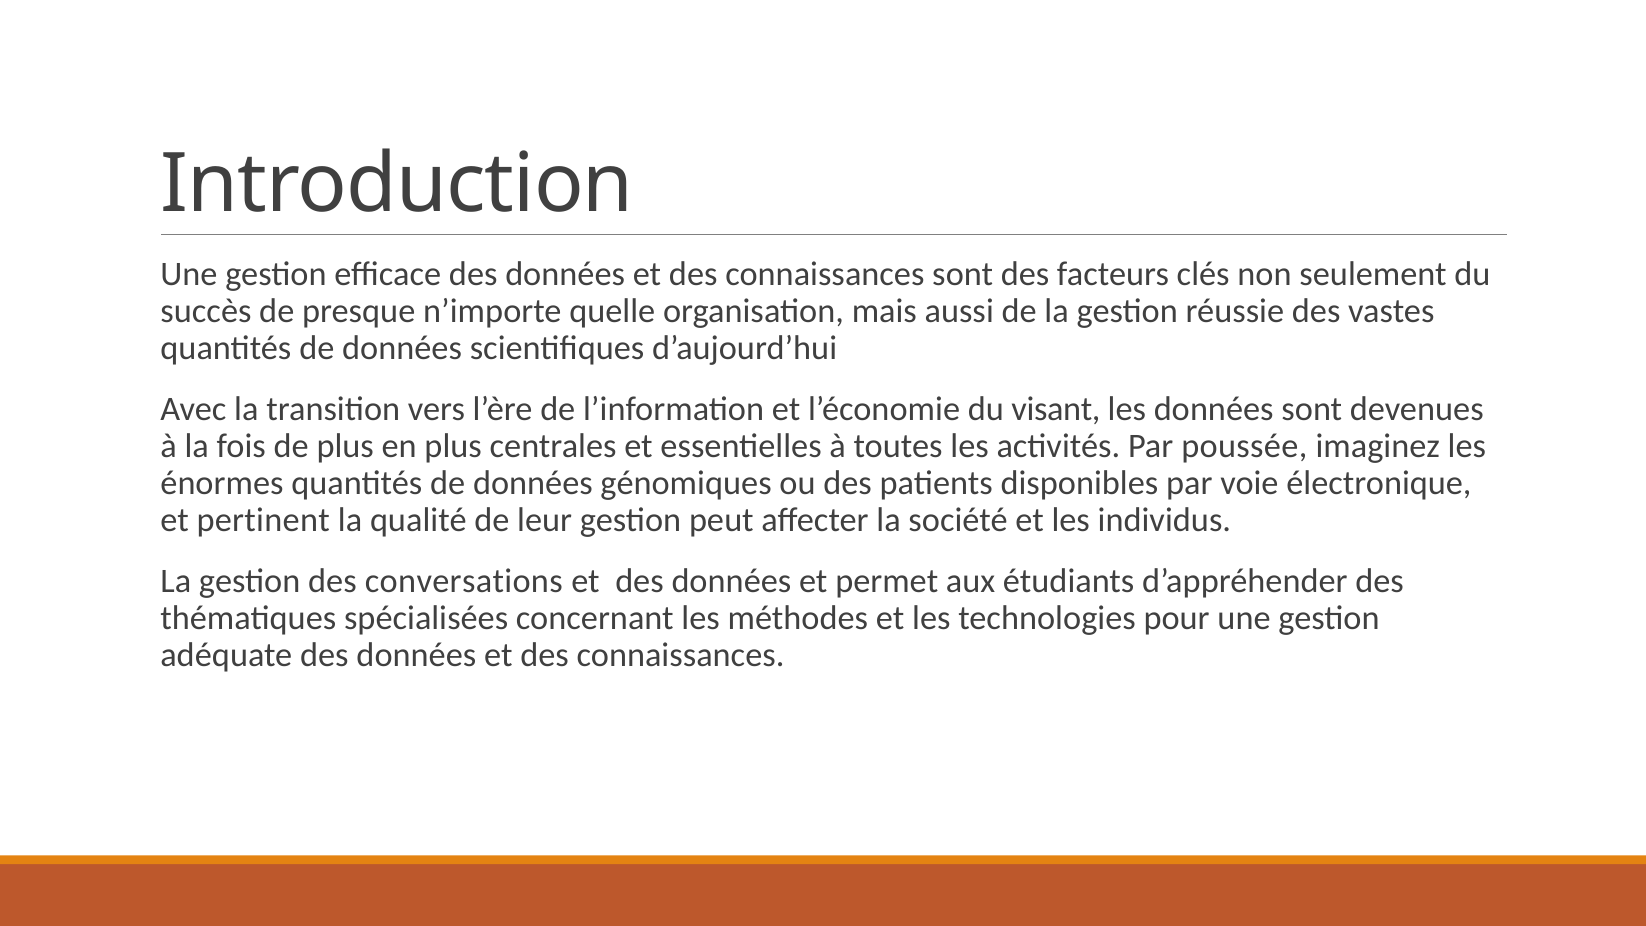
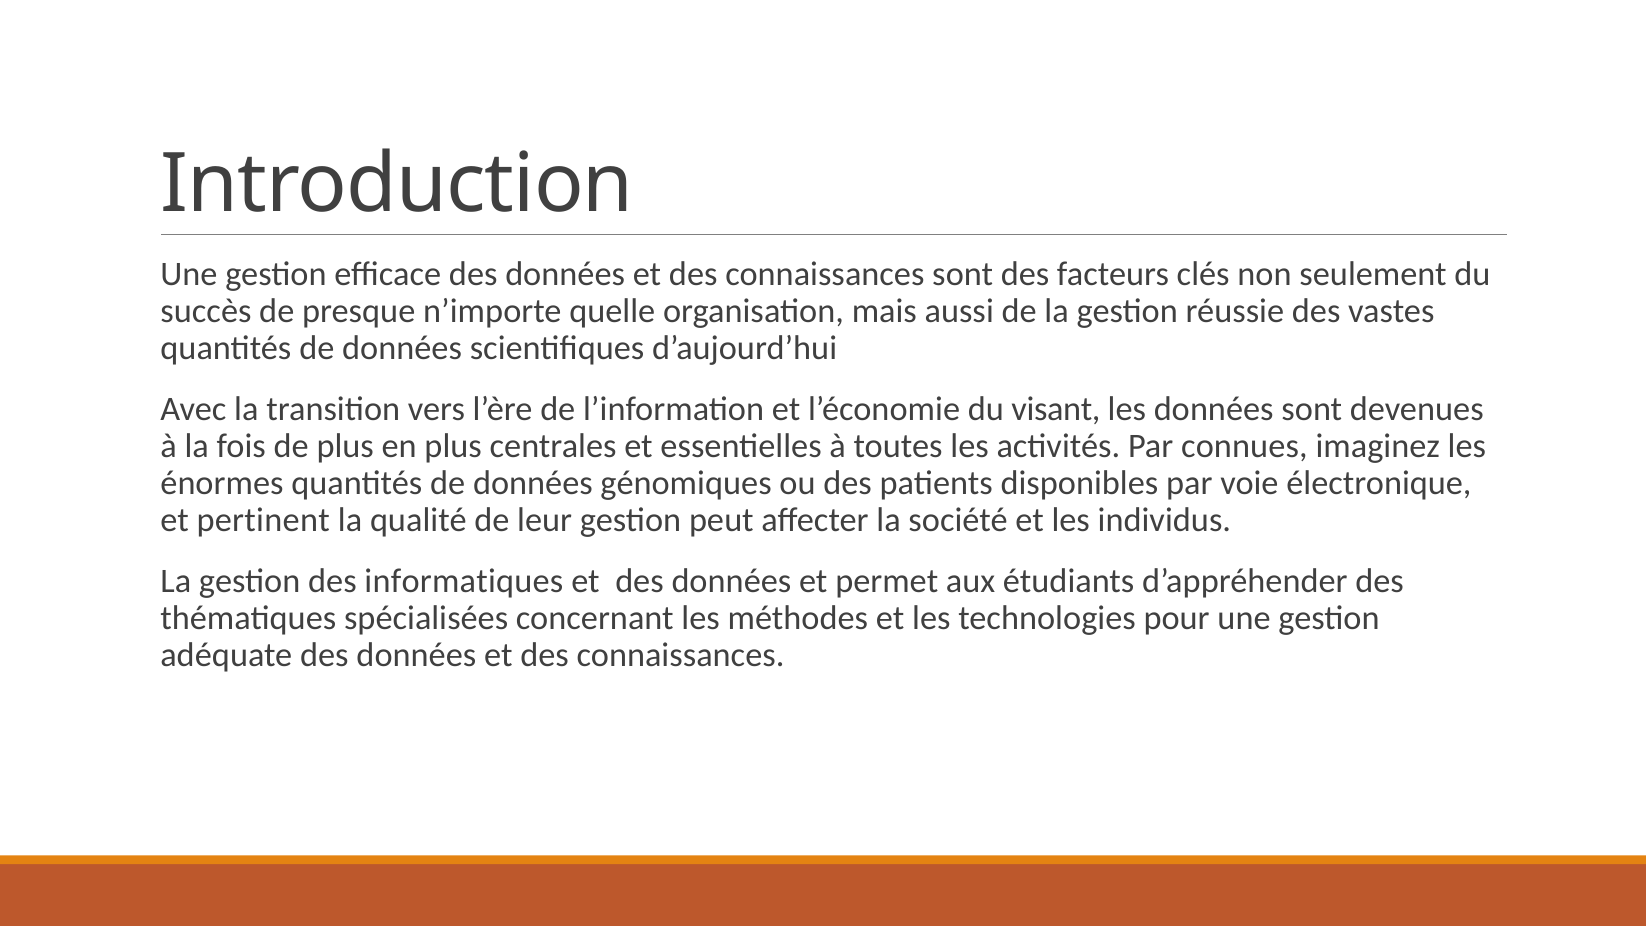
poussée: poussée -> connues
conversations: conversations -> informatiques
